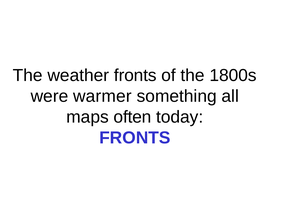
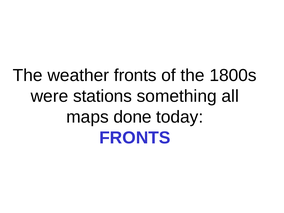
warmer: warmer -> stations
often: often -> done
